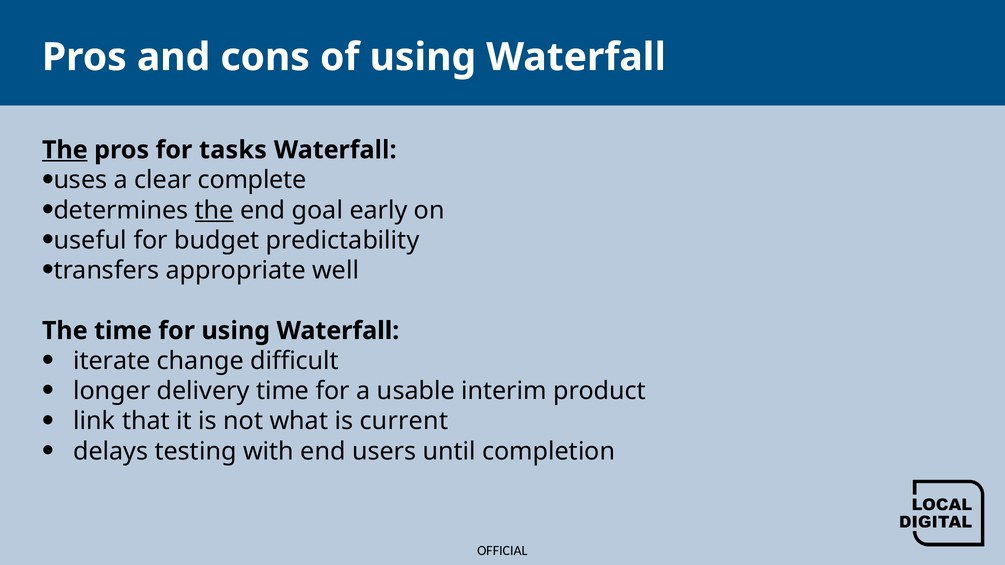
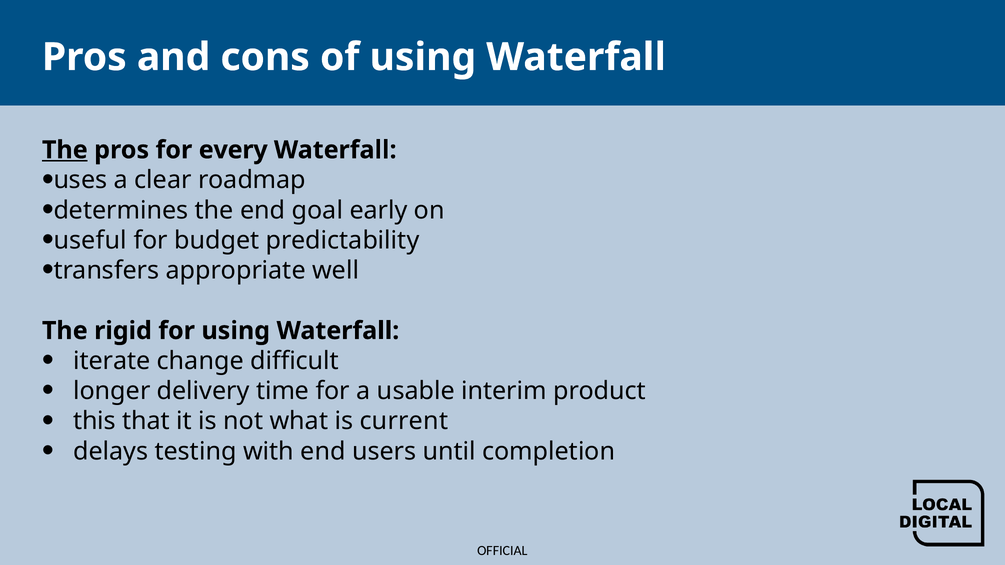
tasks: tasks -> every
complete: complete -> roadmap
the at (214, 210) underline: present -> none
The time: time -> rigid
link: link -> this
